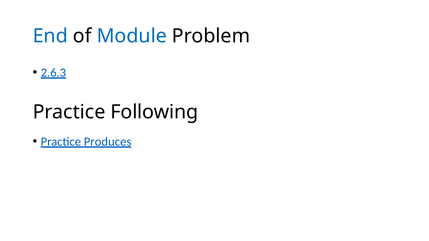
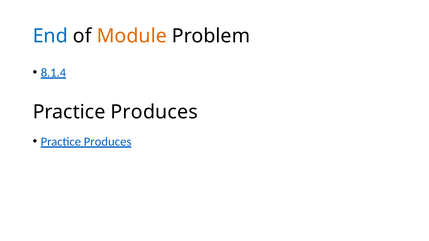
Module colour: blue -> orange
2.6.3: 2.6.3 -> 8.1.4
Following at (154, 112): Following -> Produces
